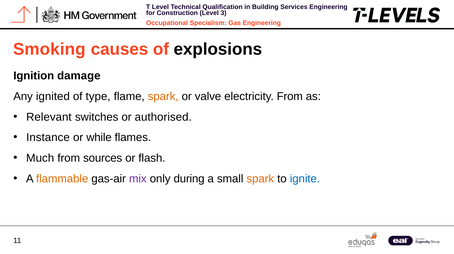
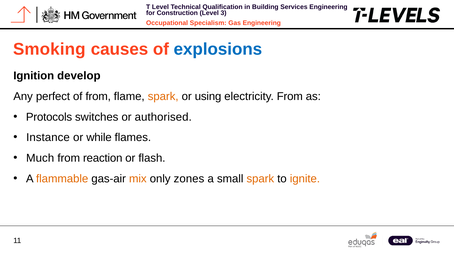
explosions colour: black -> blue
damage: damage -> develop
ignited: ignited -> perfect
of type: type -> from
valve: valve -> using
Relevant: Relevant -> Protocols
sources: sources -> reaction
mix colour: purple -> orange
during: during -> zones
ignite colour: blue -> orange
